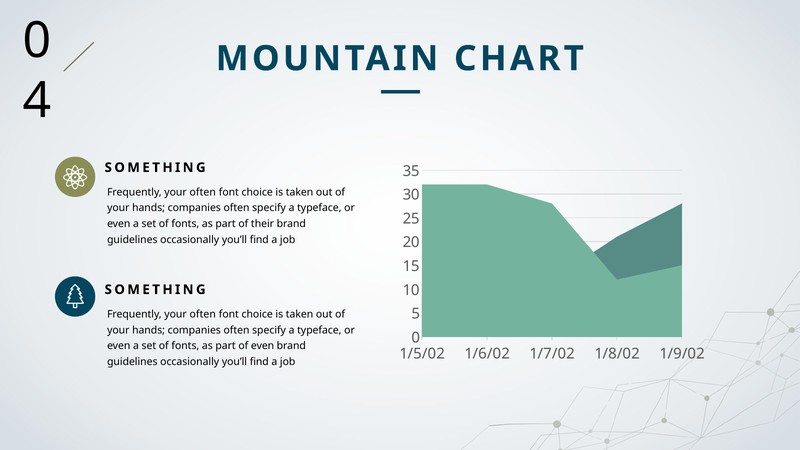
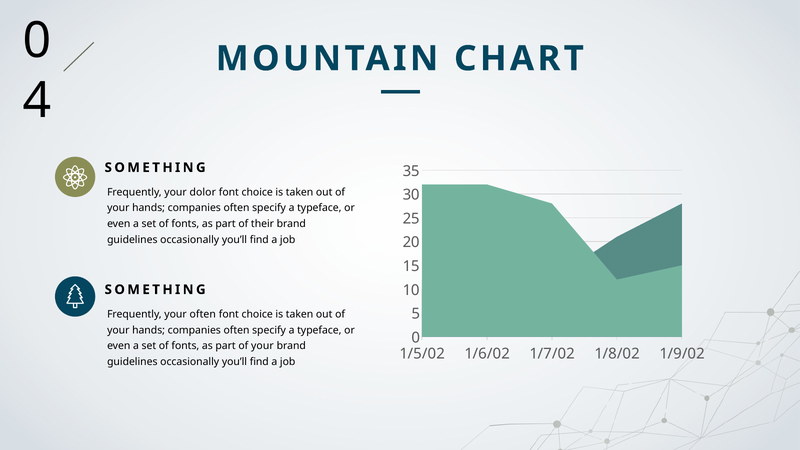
often at (203, 192): often -> dolor
part of even: even -> your
